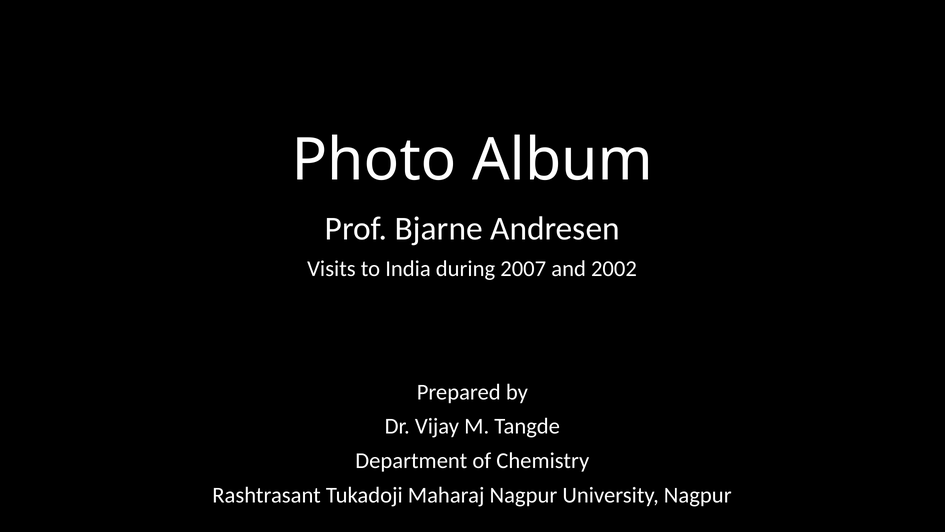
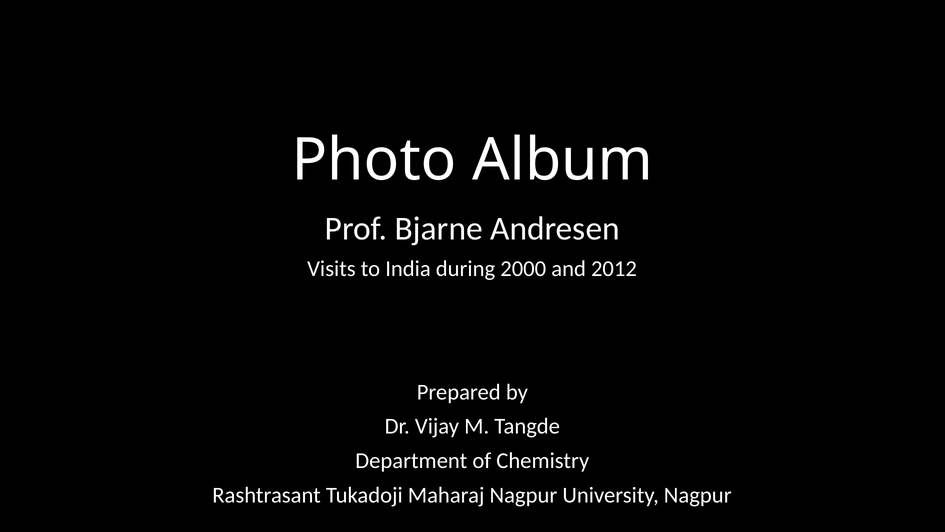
2007: 2007 -> 2000
2002: 2002 -> 2012
